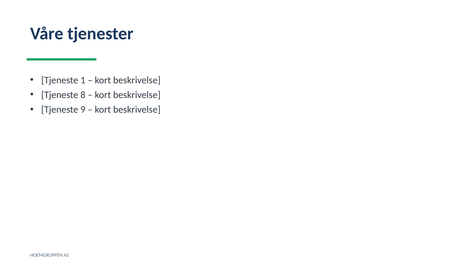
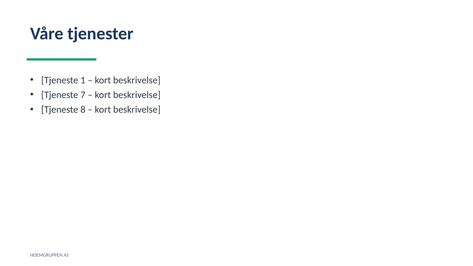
8: 8 -> 7
9: 9 -> 8
